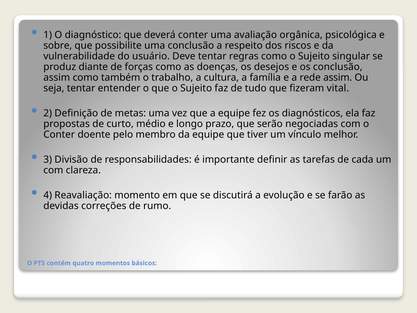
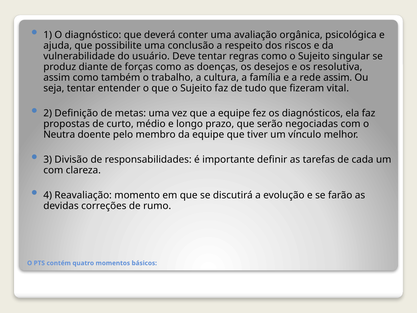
sobre: sobre -> ajuda
os conclusão: conclusão -> resolutiva
Conter at (59, 134): Conter -> Neutra
